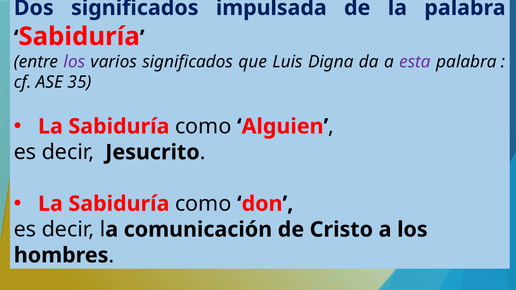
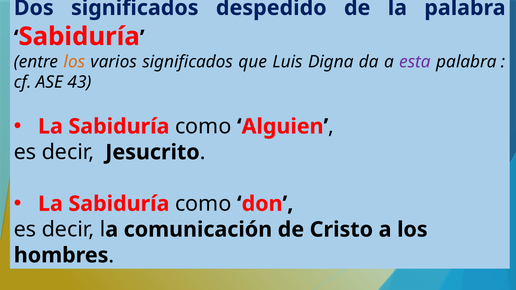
impulsada: impulsada -> despedido
los at (74, 62) colour: purple -> orange
35: 35 -> 43
